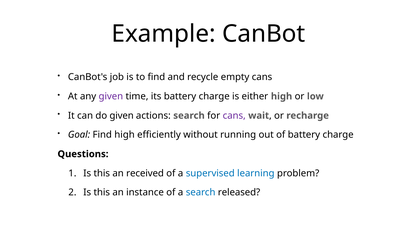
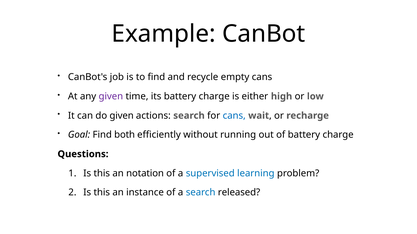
cans at (234, 116) colour: purple -> blue
Find high: high -> both
received: received -> notation
